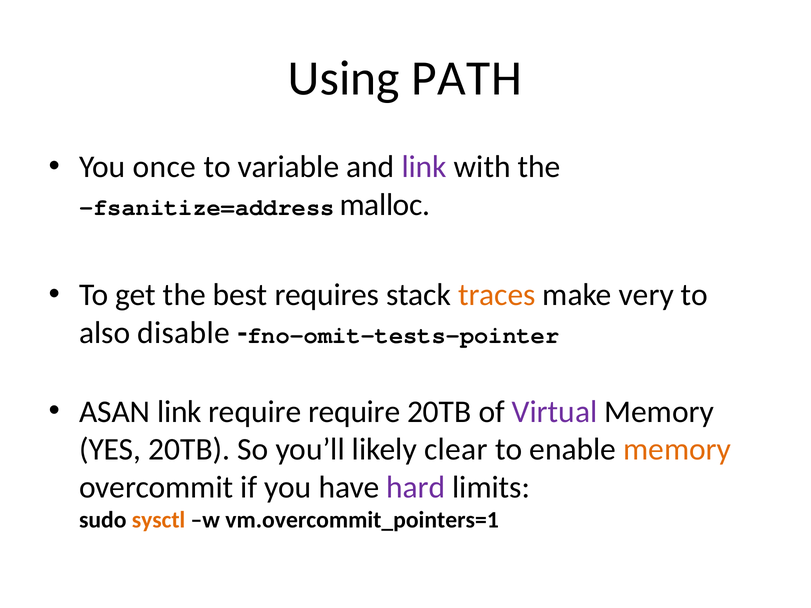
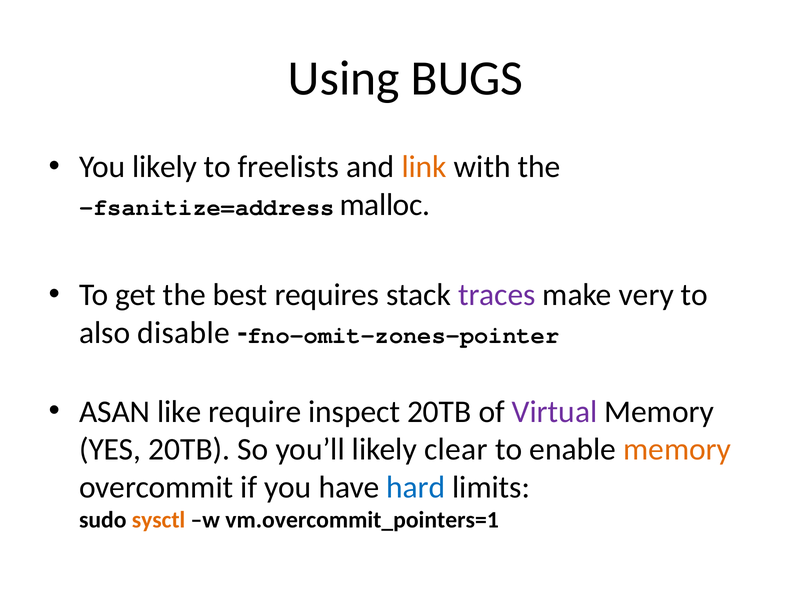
PATH: PATH -> BUGS
You once: once -> likely
variable: variable -> freelists
link at (424, 167) colour: purple -> orange
traces colour: orange -> purple
fno-omit-tests-pointer: fno-omit-tests-pointer -> fno-omit-zones-pointer
ASAN link: link -> like
require require: require -> inspect
hard colour: purple -> blue
